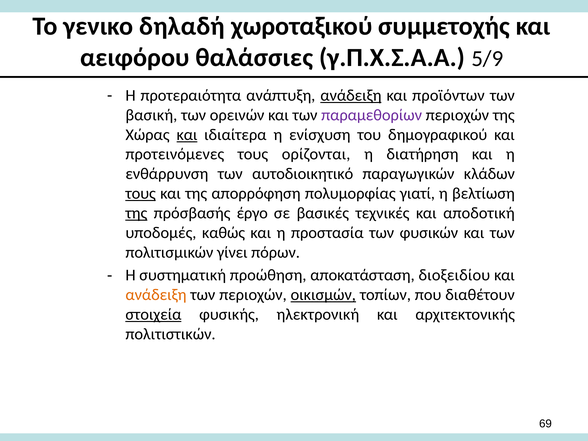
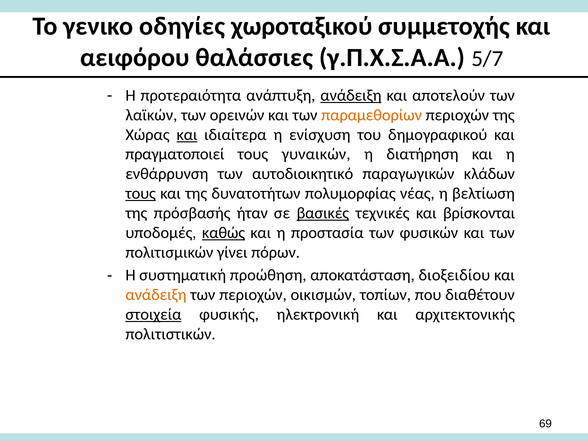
δηλαδή: δηλαδή -> οδηγίες
5/9: 5/9 -> 5/7
προϊόντων: προϊόντων -> αποτελούν
βασική: βασική -> λαϊκών
παραμεθορίων colour: purple -> orange
προτεινόμενες: προτεινόμενες -> πραγματοποιεί
ορίζονται: ορίζονται -> γυναικών
απορρόφηση: απορρόφηση -> δυνατοτήτων
γιατί: γιατί -> νέας
της at (136, 213) underline: present -> none
έργο: έργο -> ήταν
βασικές underline: none -> present
αποδοτική: αποδοτική -> βρίσκονται
καθώς underline: none -> present
οικισμών underline: present -> none
